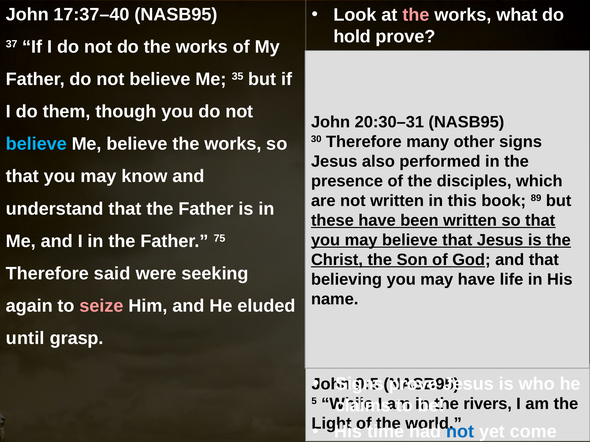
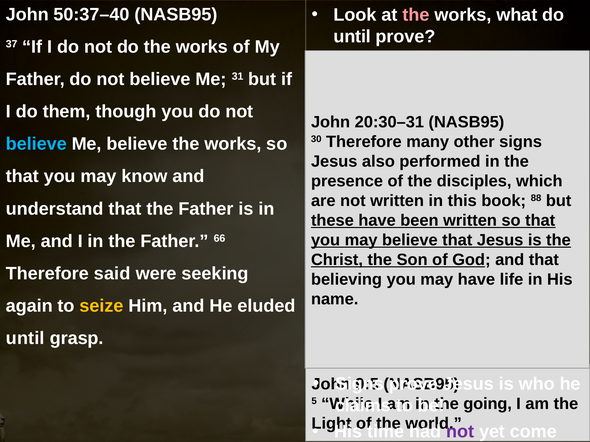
17:37–40: 17:37–40 -> 50:37–40
hold at (352, 37): hold -> until
35: 35 -> 31
89: 89 -> 88
75: 75 -> 66
seize colour: pink -> yellow
rivers at (488, 404): rivers -> going
not at (460, 432) colour: blue -> purple
